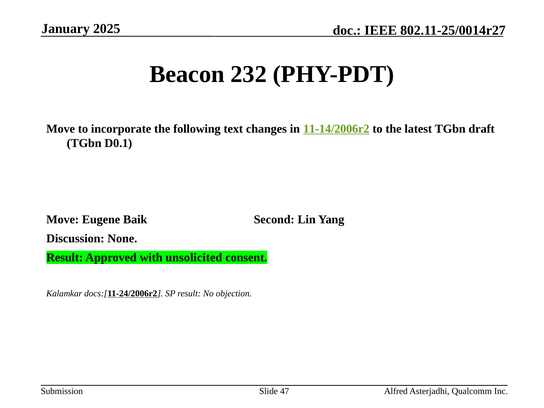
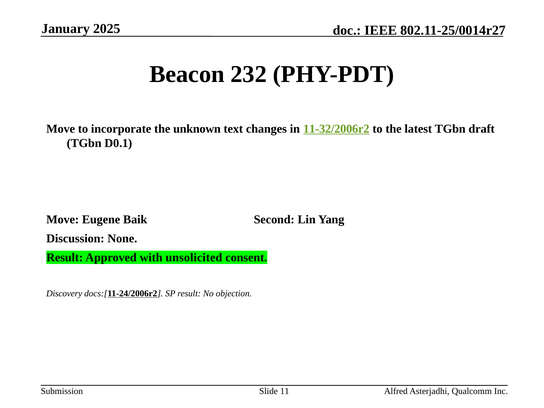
following: following -> unknown
11-14/2006r2: 11-14/2006r2 -> 11-32/2006r2
Kalamkar: Kalamkar -> Discovery
47: 47 -> 11
